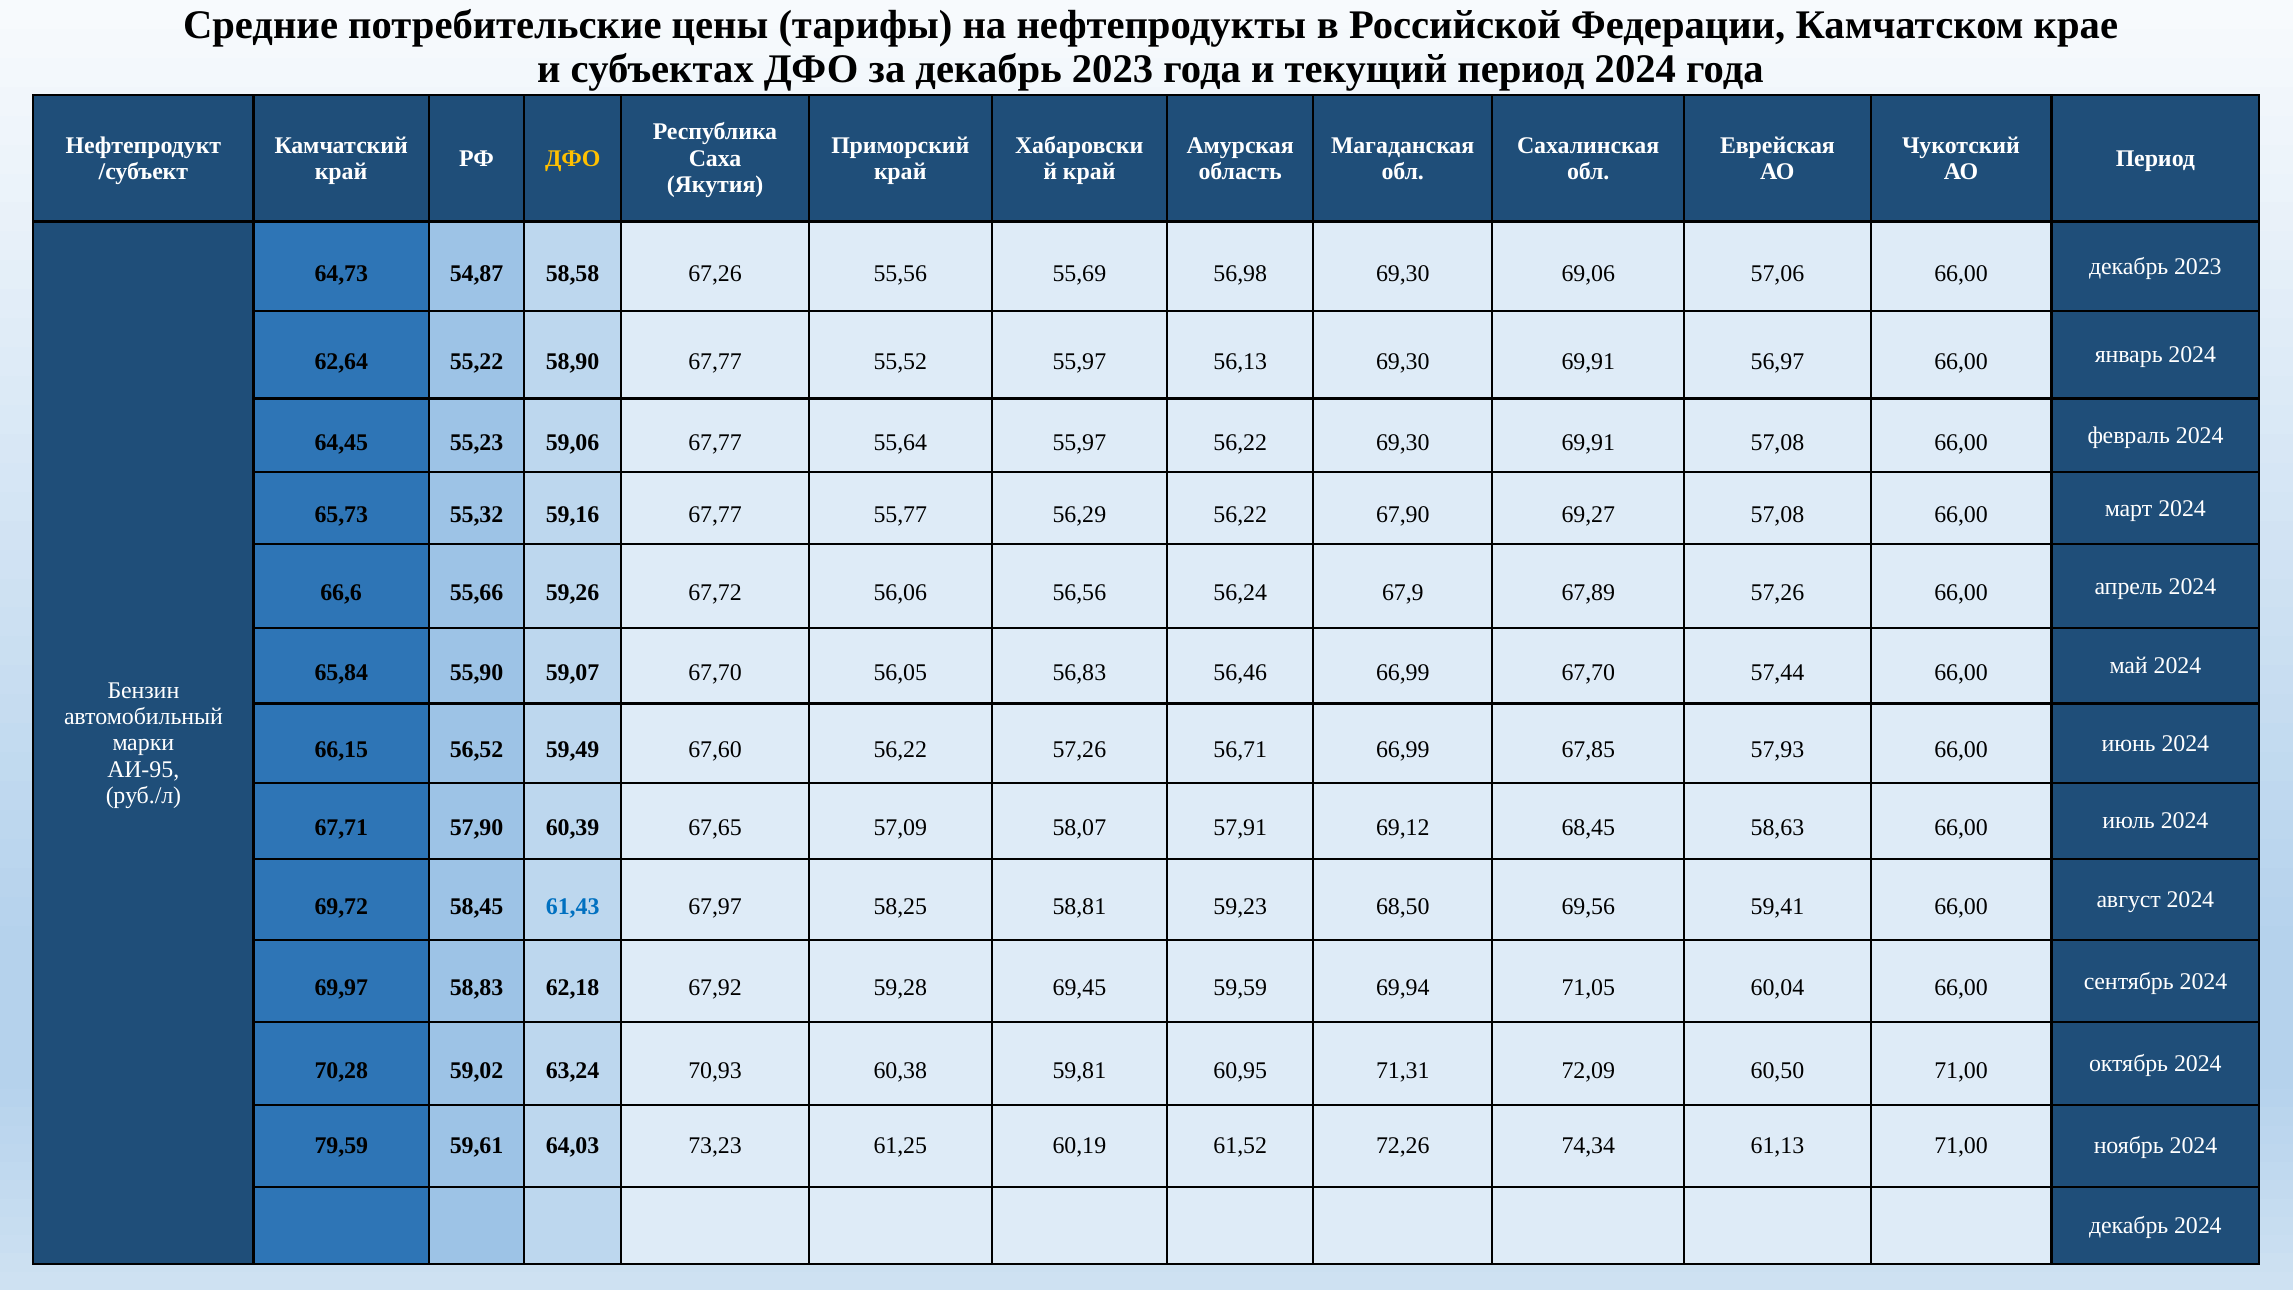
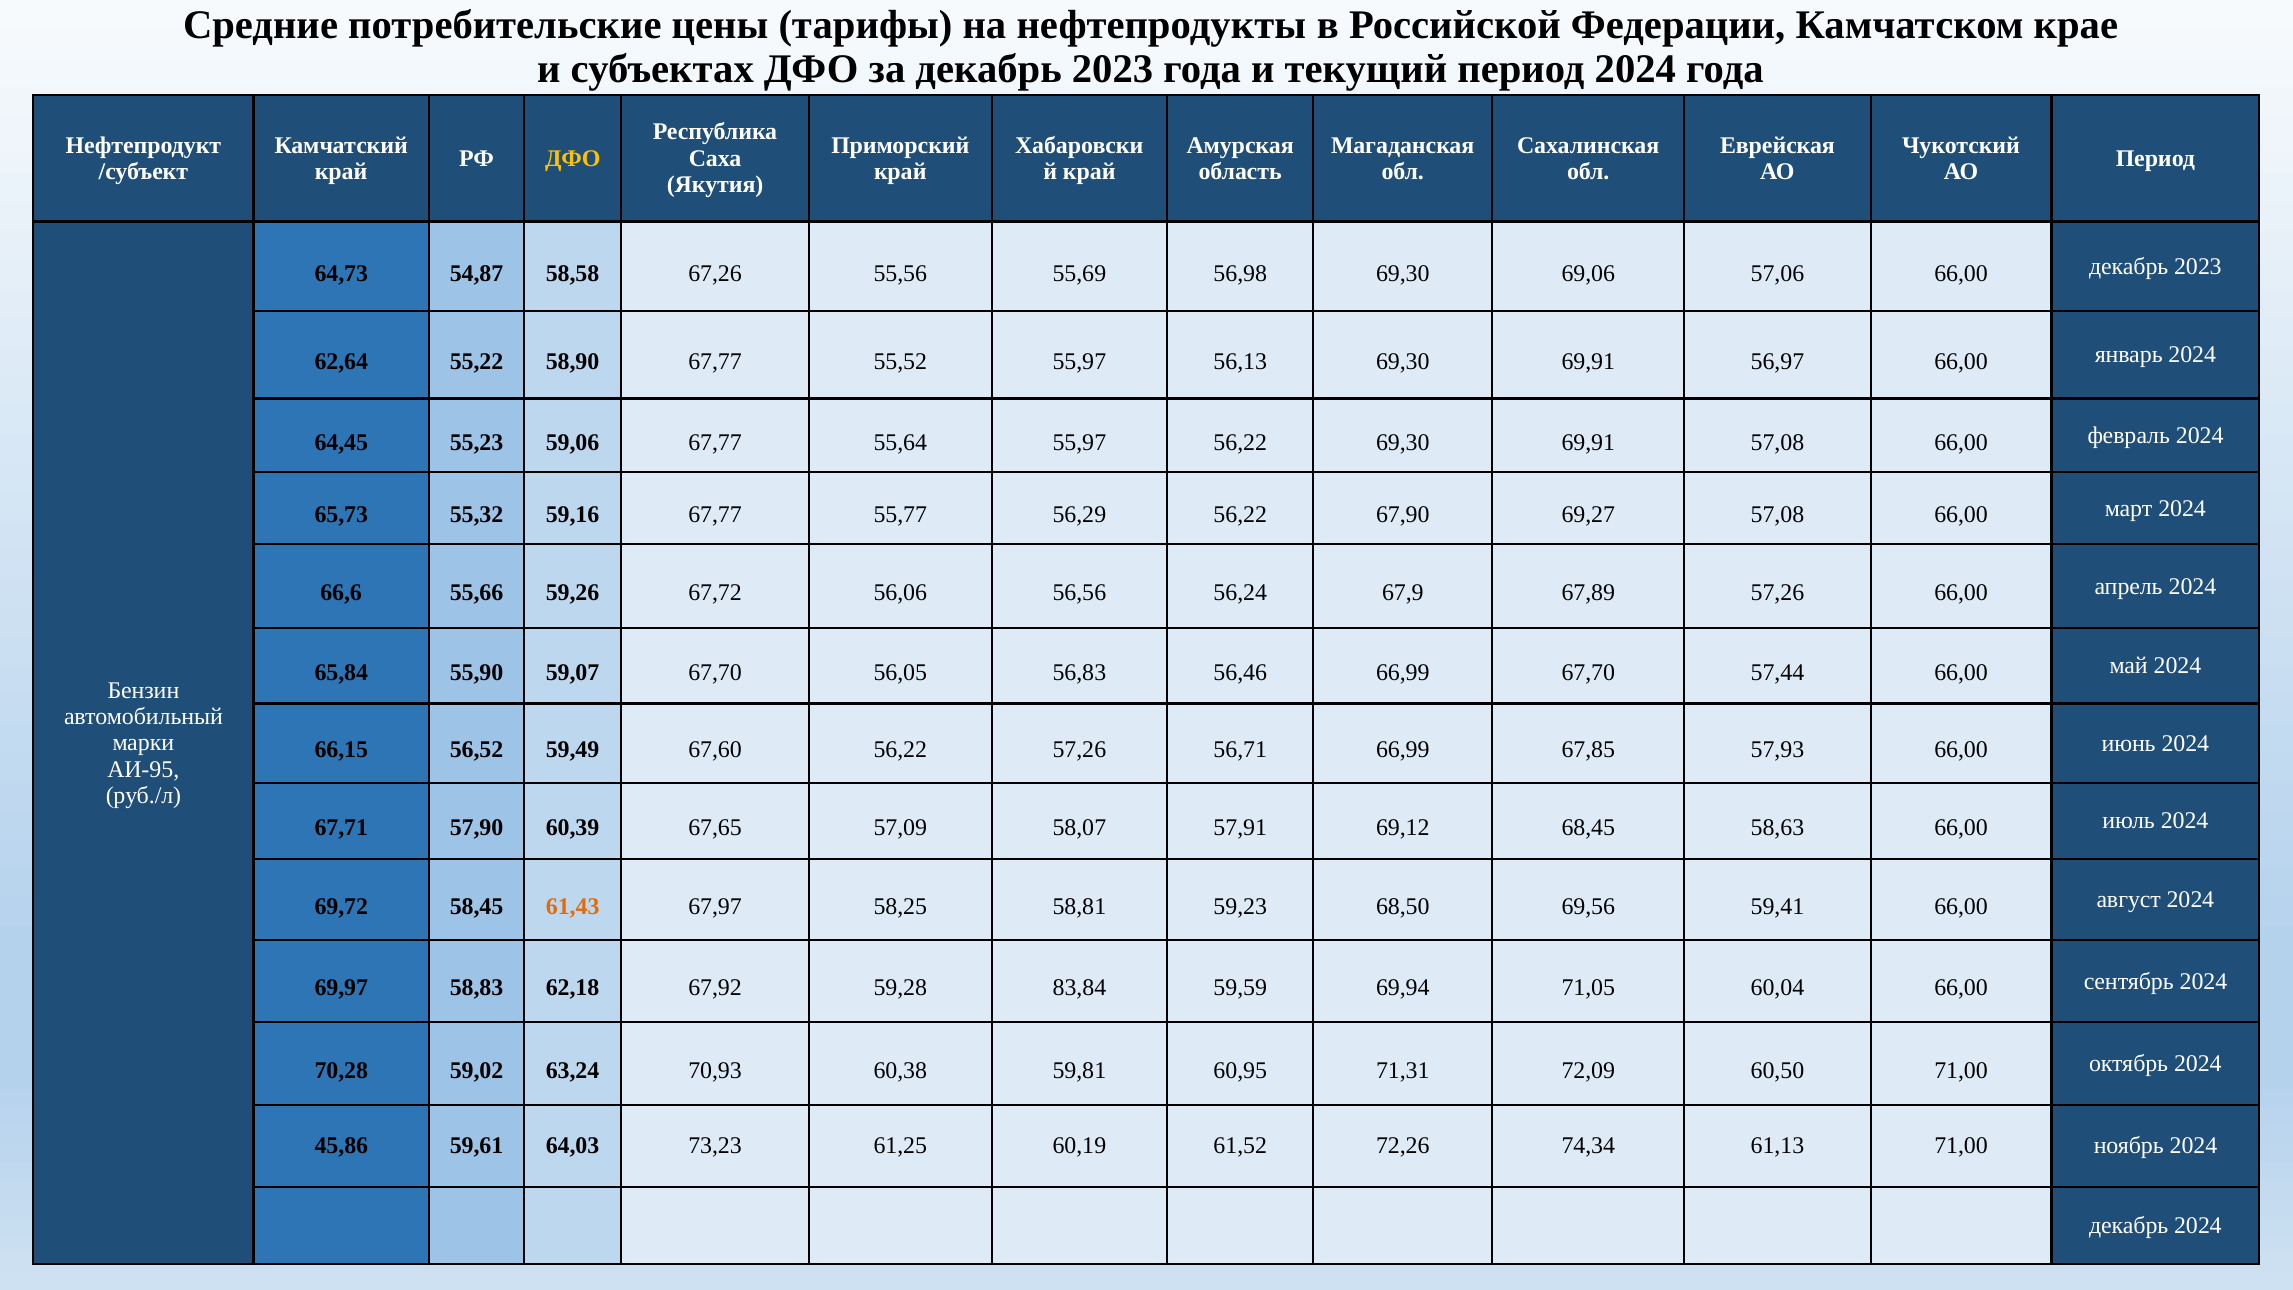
61,43 colour: blue -> orange
69,45: 69,45 -> 83,84
79,59: 79,59 -> 45,86
